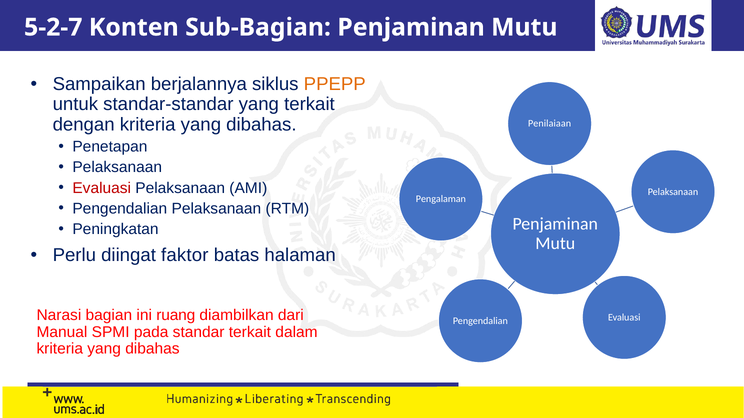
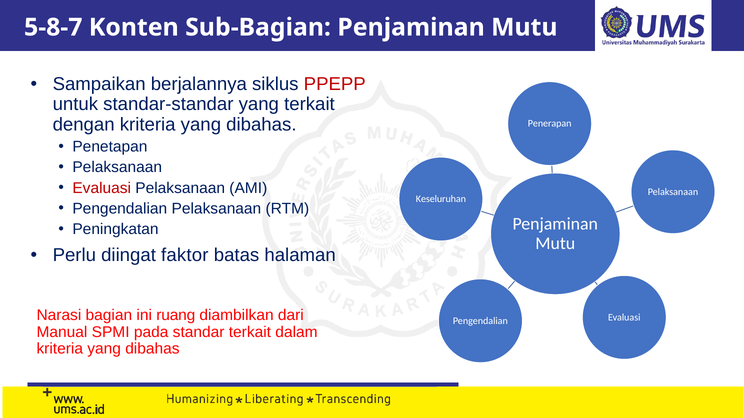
5-2-7: 5-2-7 -> 5-8-7
PPEPP colour: orange -> red
Penilaiaan: Penilaiaan -> Penerapan
Pengalaman: Pengalaman -> Keseluruhan
